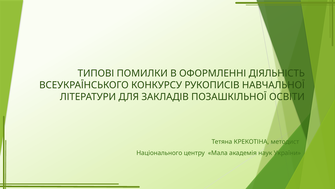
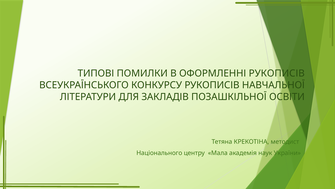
ОФОРМЛЕННІ ДІЯЛЬНІСТЬ: ДІЯЛЬНІСТЬ -> РУКОПИСІВ
